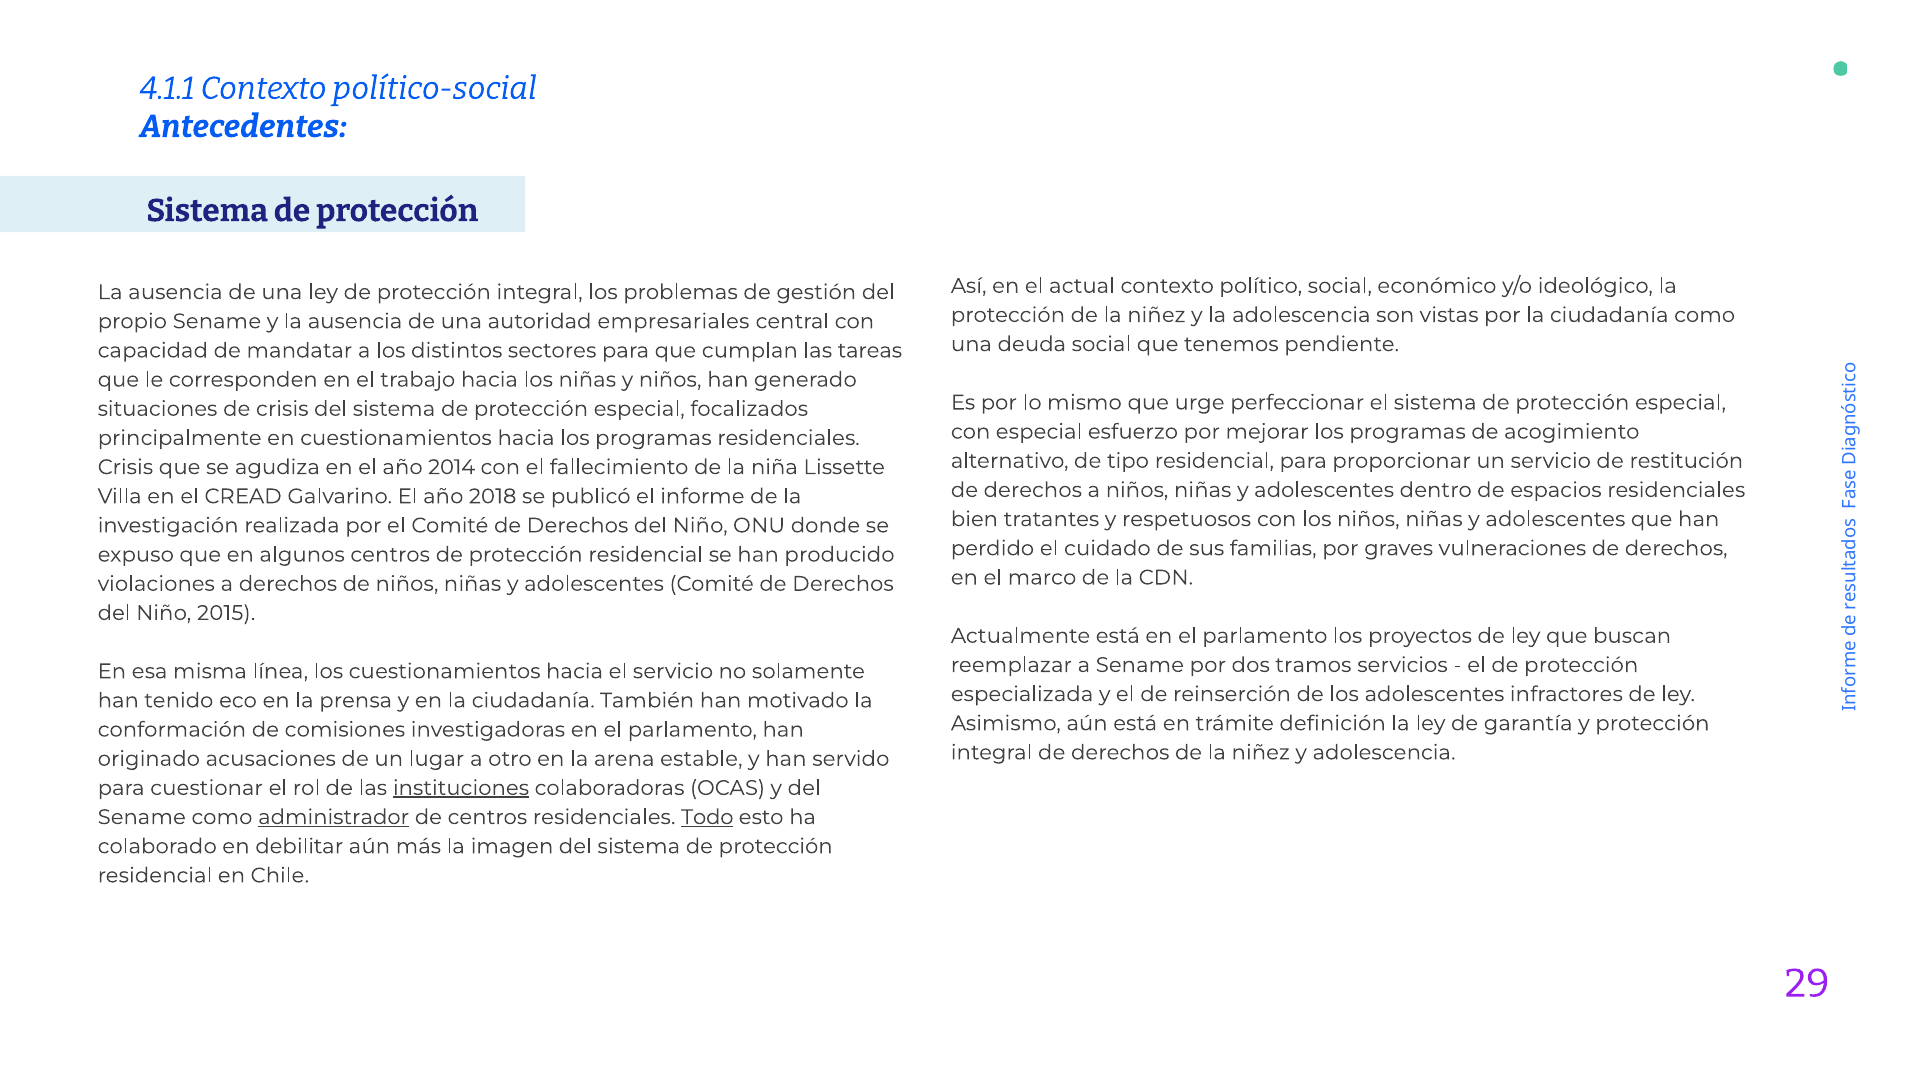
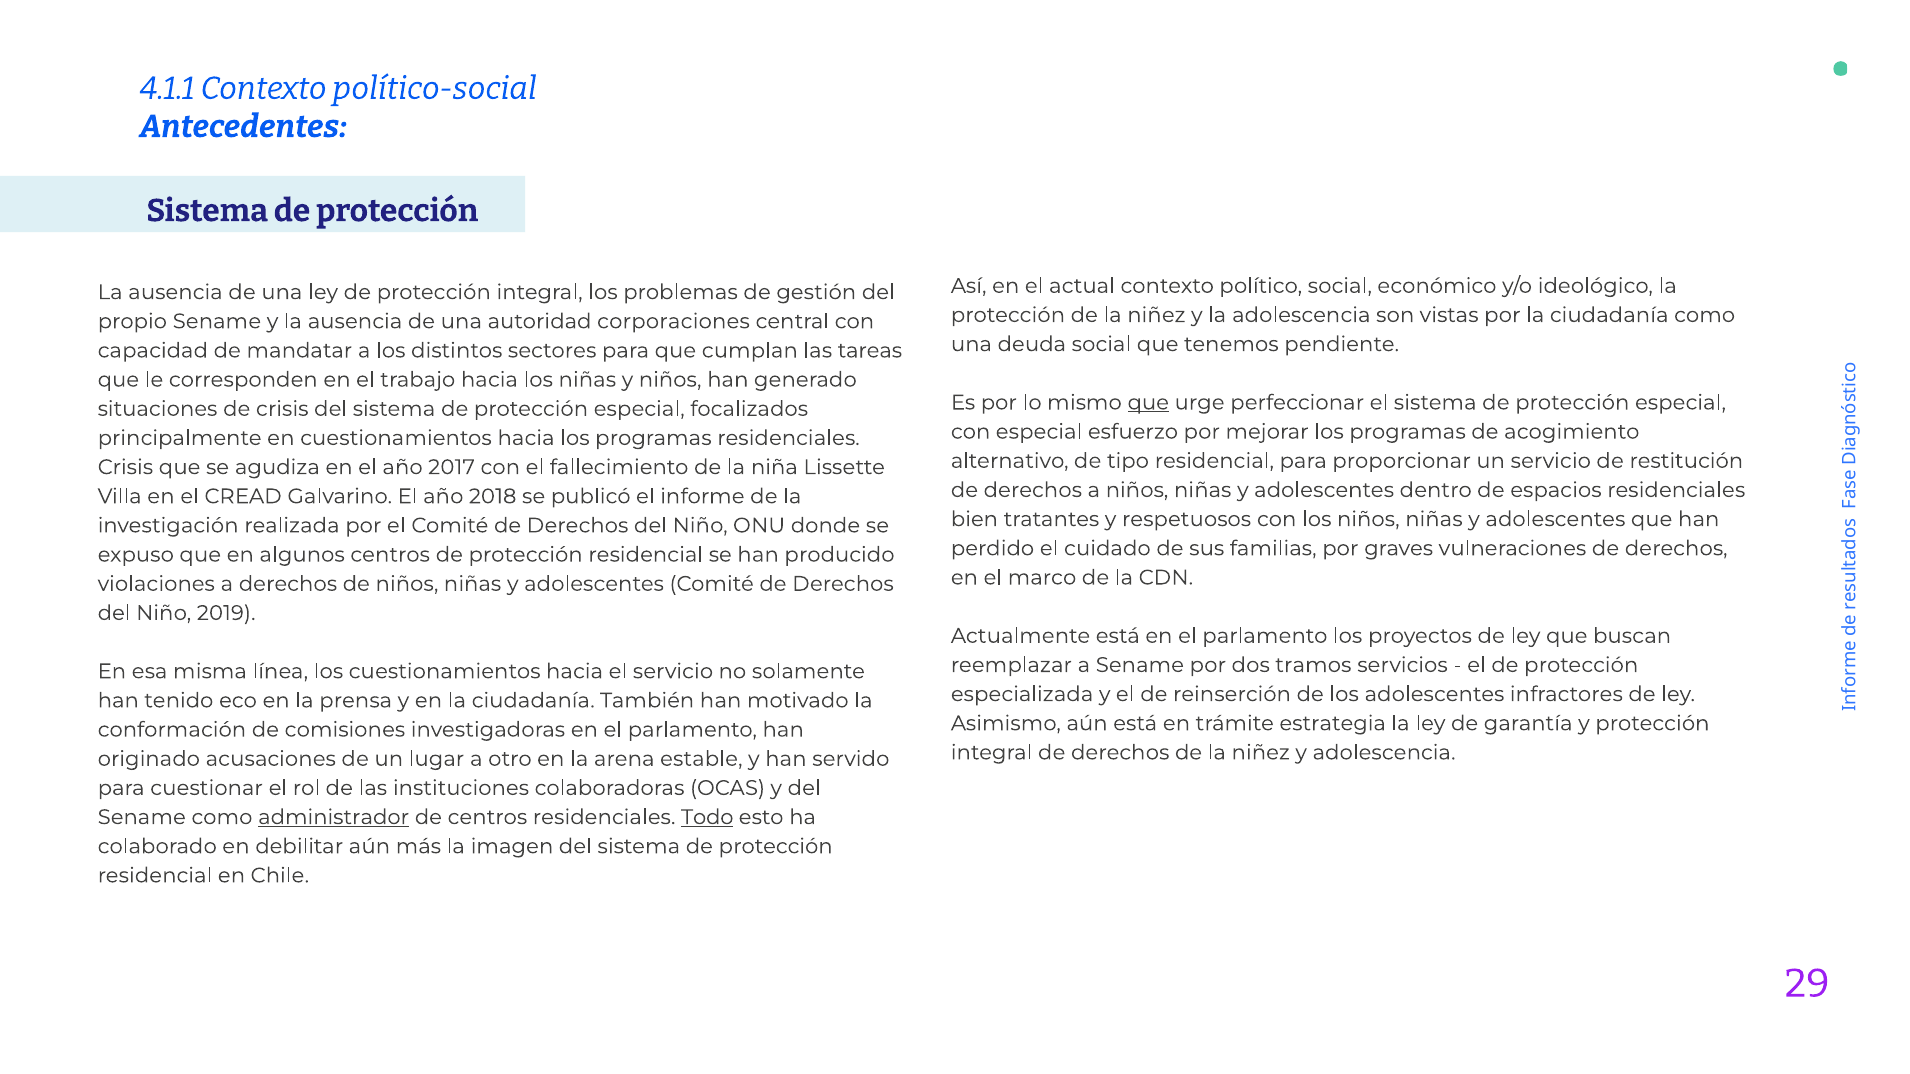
empresariales: empresariales -> corporaciones
que at (1148, 403) underline: none -> present
2014: 2014 -> 2017
2015: 2015 -> 2019
definición: definición -> estrategia
instituciones underline: present -> none
